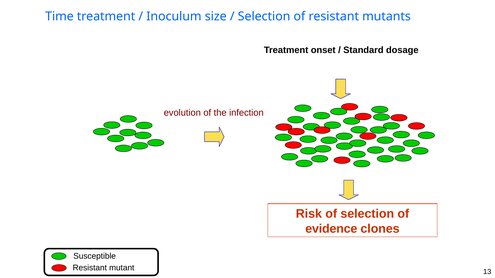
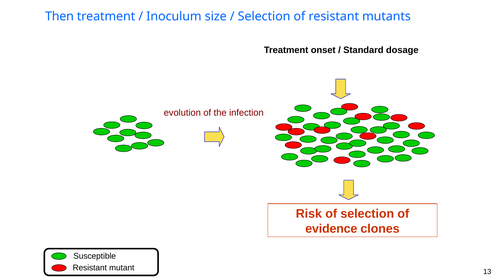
Time: Time -> Then
